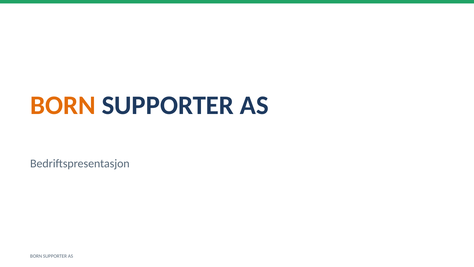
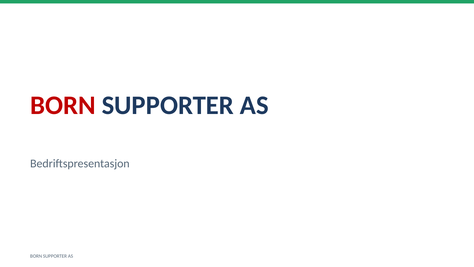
BORN at (63, 105) colour: orange -> red
